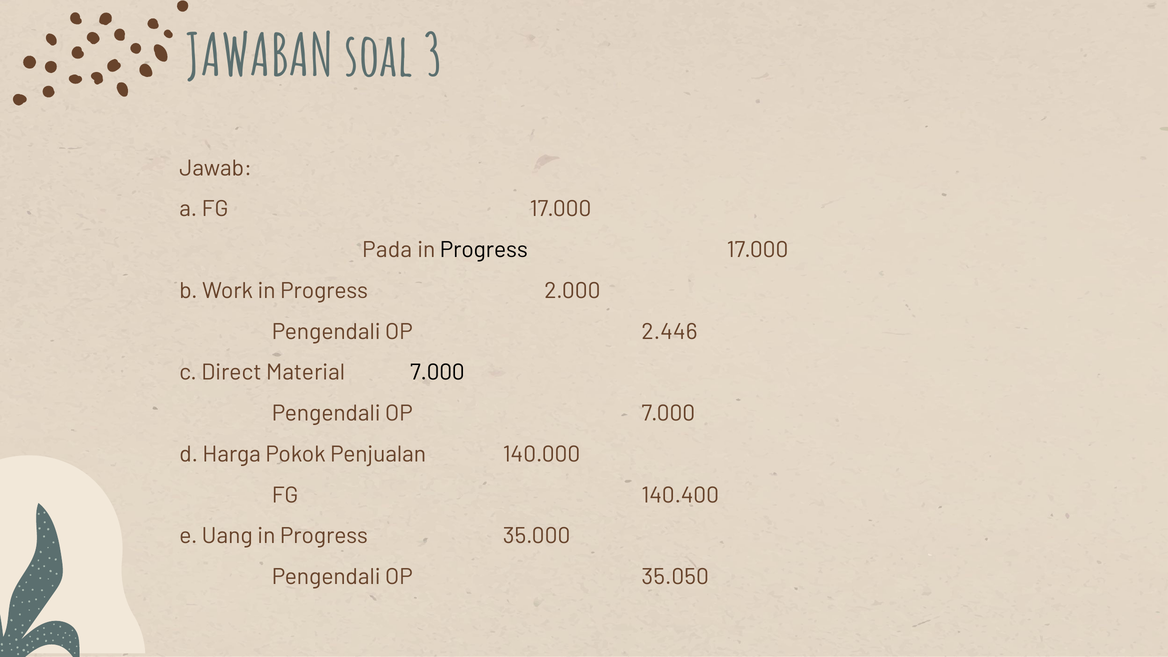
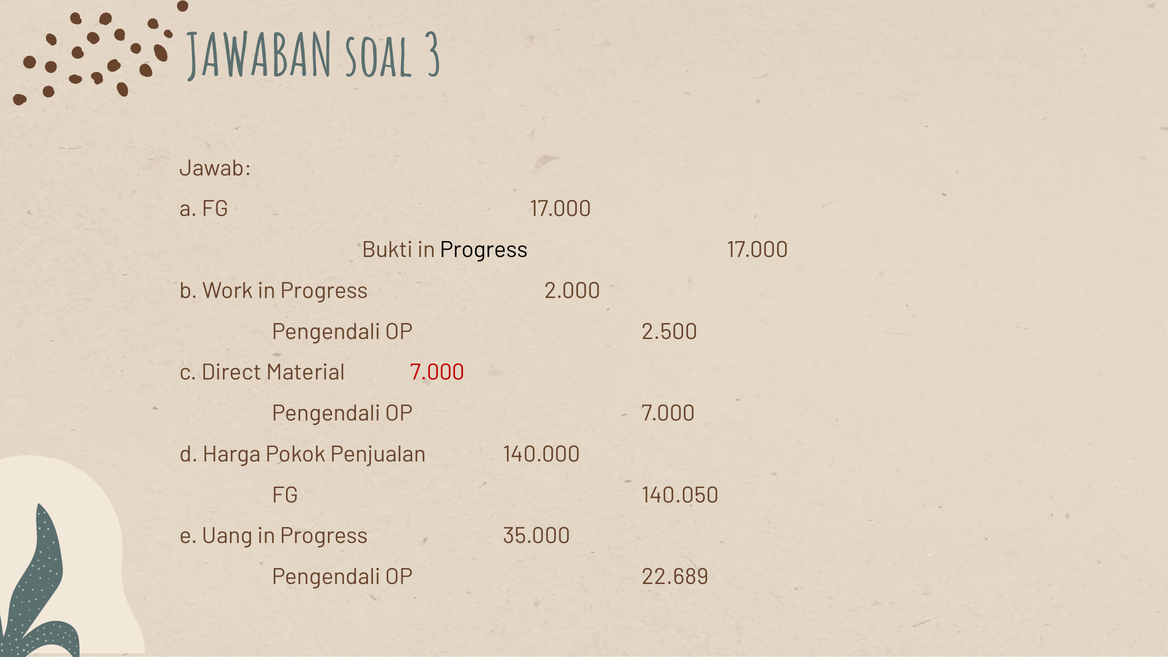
Pada: Pada -> Bukti
2.446: 2.446 -> 2.500
7.000 at (437, 372) colour: black -> red
140.400: 140.400 -> 140.050
35.050: 35.050 -> 22.689
